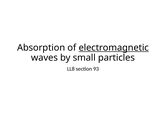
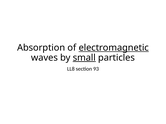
small underline: none -> present
